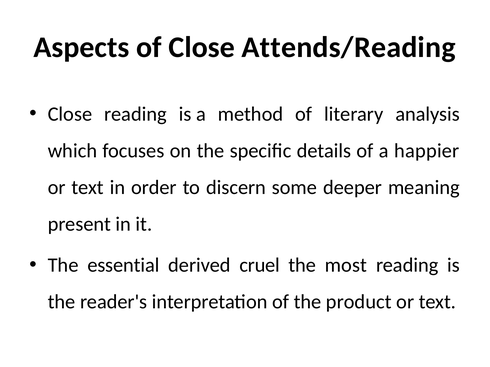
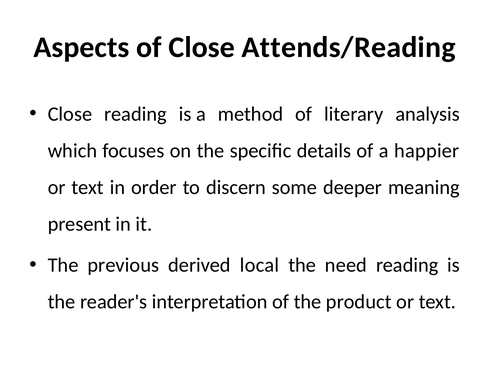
essential: essential -> previous
cruel: cruel -> local
most: most -> need
